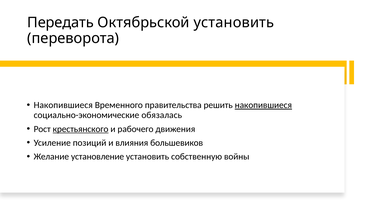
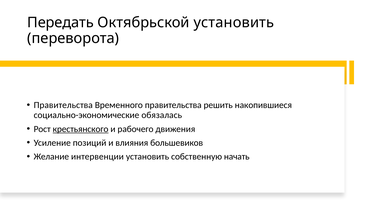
Накопившиеся at (63, 105): Накопившиеся -> Правительства
накопившиеся at (263, 105) underline: present -> none
установление: установление -> интервенции
войны: войны -> начать
